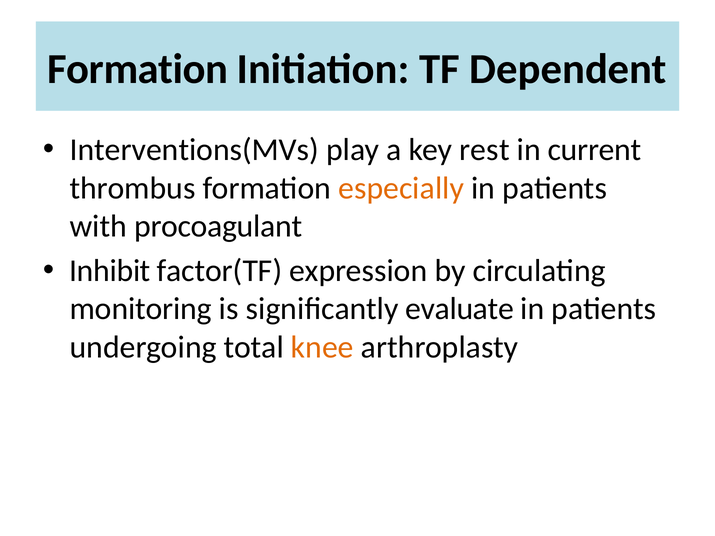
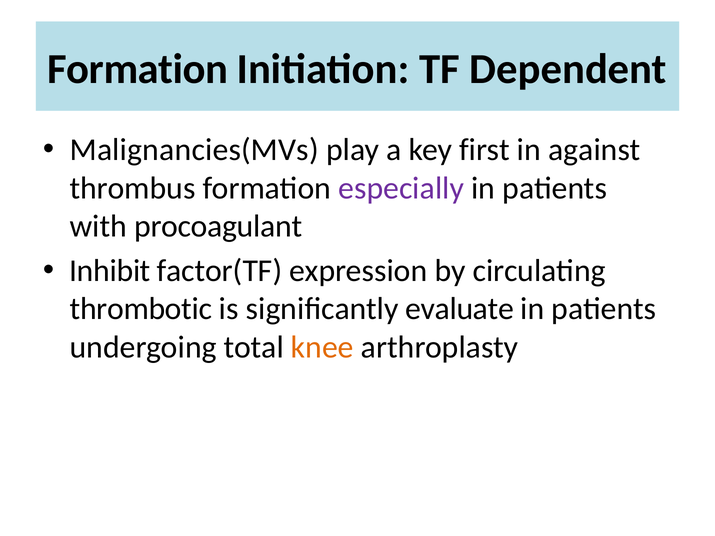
Interventions(MVs: Interventions(MVs -> Malignancies(MVs
rest: rest -> first
current: current -> against
especially colour: orange -> purple
monitoring: monitoring -> thrombotic
